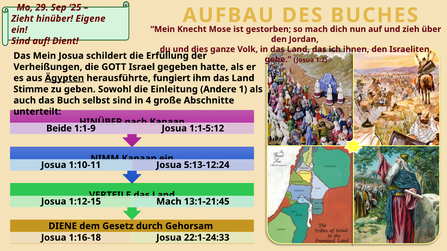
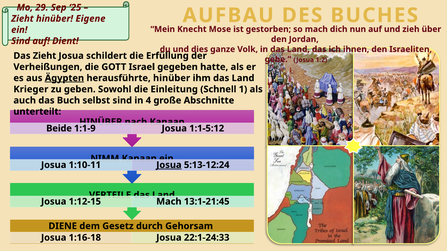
Das Mein: Mein -> Zieht
herausführte fungiert: fungiert -> hinüber
Stimme: Stimme -> Krieger
Andere: Andere -> Schnell
Josua at (169, 165) underline: none -> present
